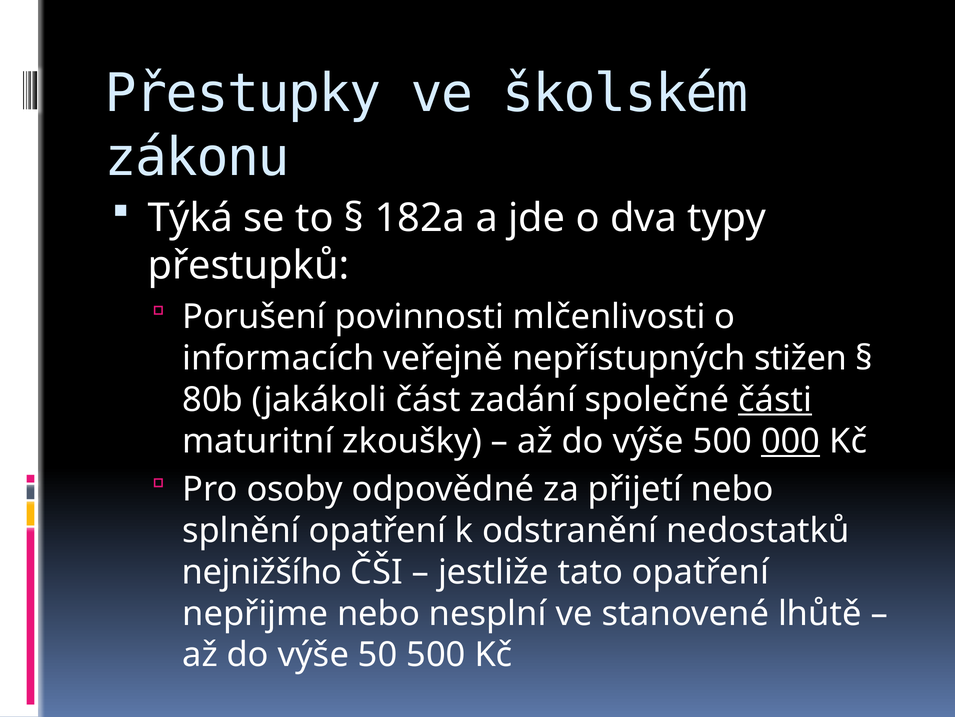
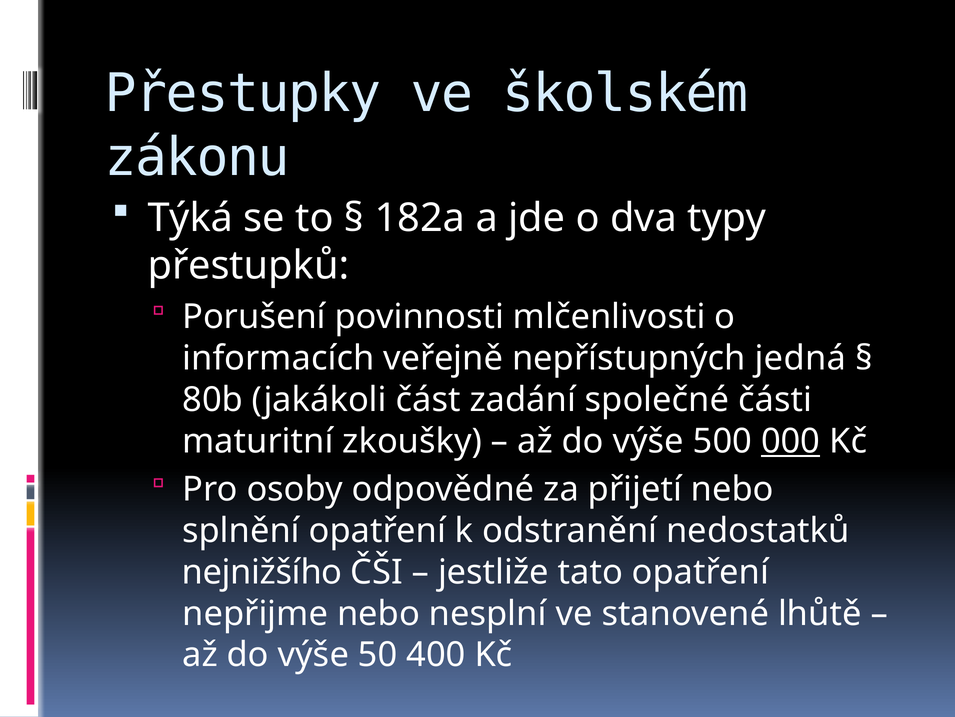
stižen: stižen -> jedná
části underline: present -> none
50 500: 500 -> 400
